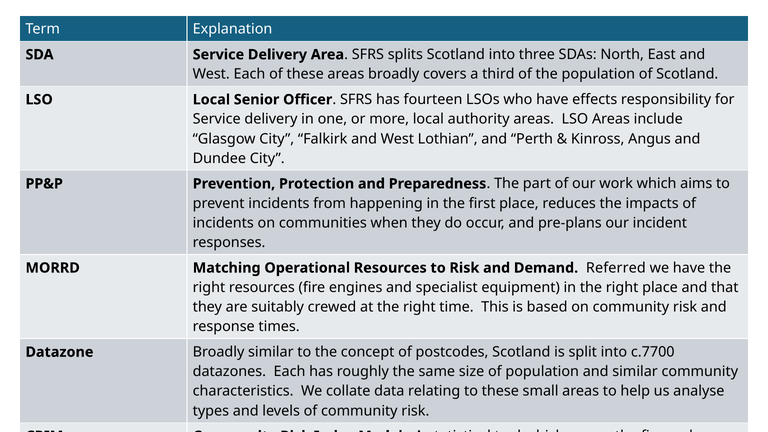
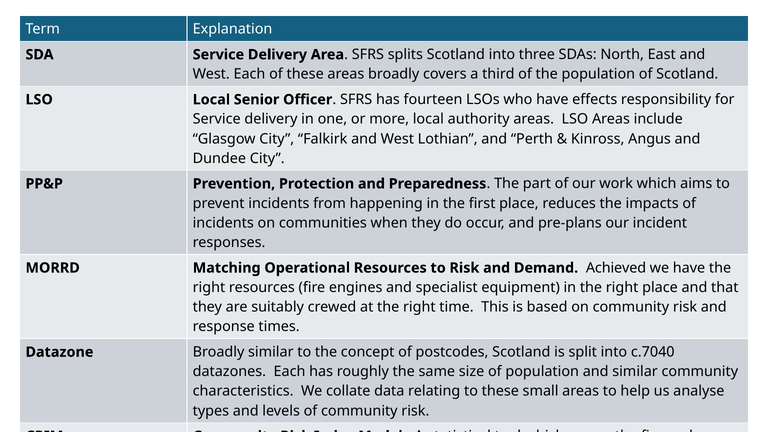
Referred: Referred -> Achieved
c.7700: c.7700 -> c.7040
